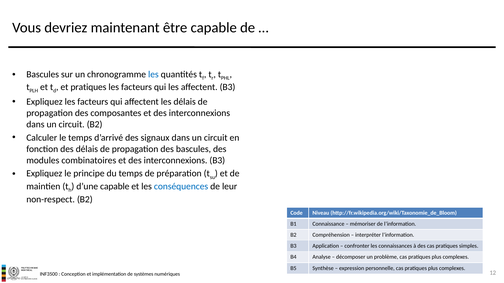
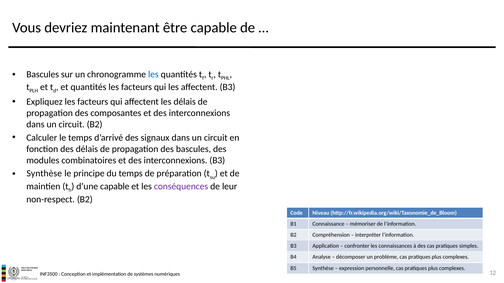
et pratiques: pratiques -> quantités
Expliquez at (44, 174): Expliquez -> Synthèse
conséquences colour: blue -> purple
